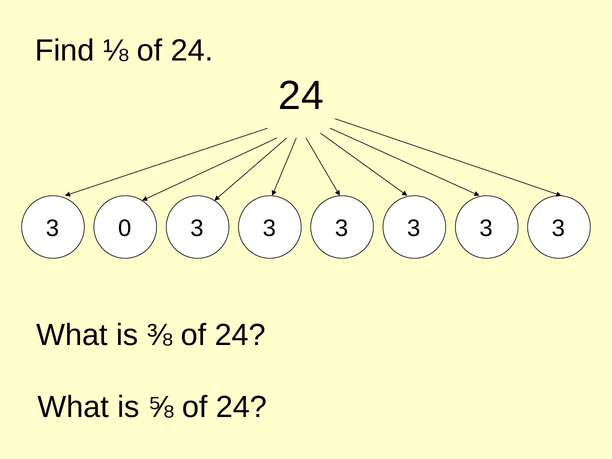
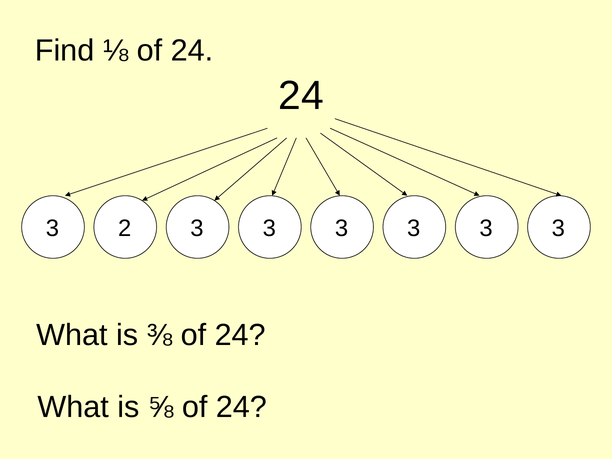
0: 0 -> 2
